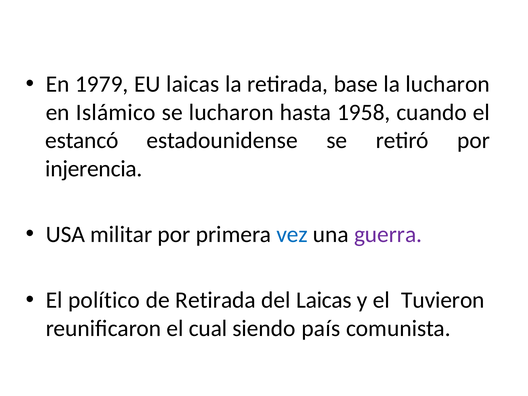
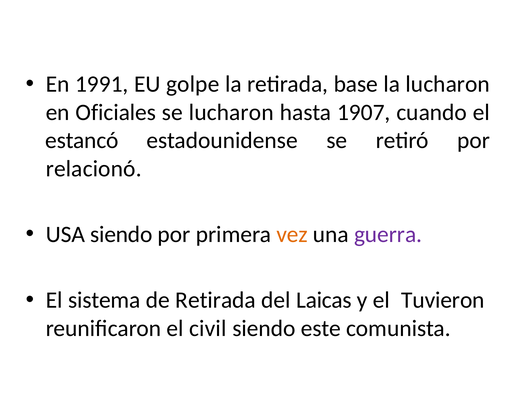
1979: 1979 -> 1991
EU laicas: laicas -> golpe
Islámico: Islámico -> Oficiales
1958: 1958 -> 1907
injerencia: injerencia -> relacionó
USA militar: militar -> siendo
vez colour: blue -> orange
político: político -> sistema
cual: cual -> civil
país: país -> este
